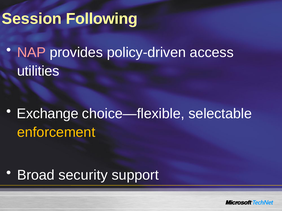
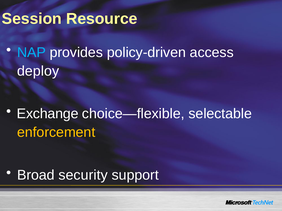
Following: Following -> Resource
NAP colour: pink -> light blue
utilities: utilities -> deploy
